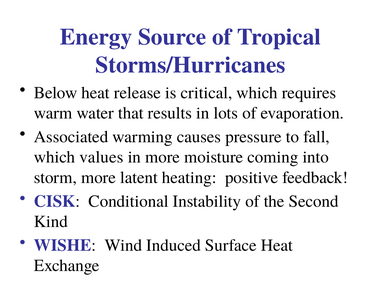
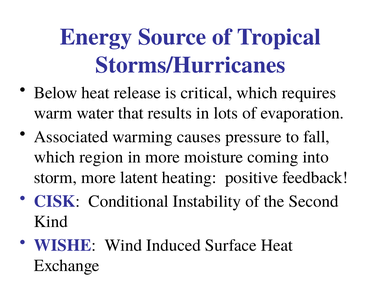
values: values -> region
